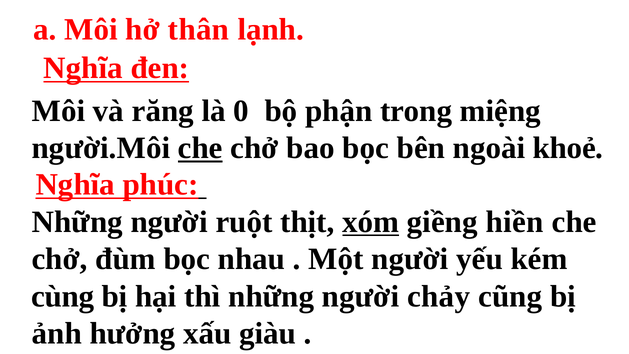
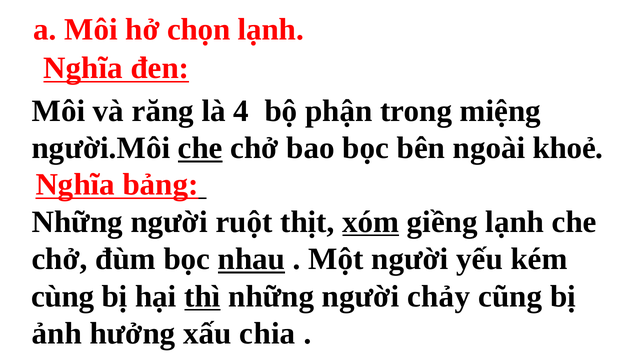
thân: thân -> chọn
0: 0 -> 4
phúc: phúc -> bảng
giềng hiền: hiền -> lạnh
nhau underline: none -> present
thì underline: none -> present
giàu: giàu -> chia
